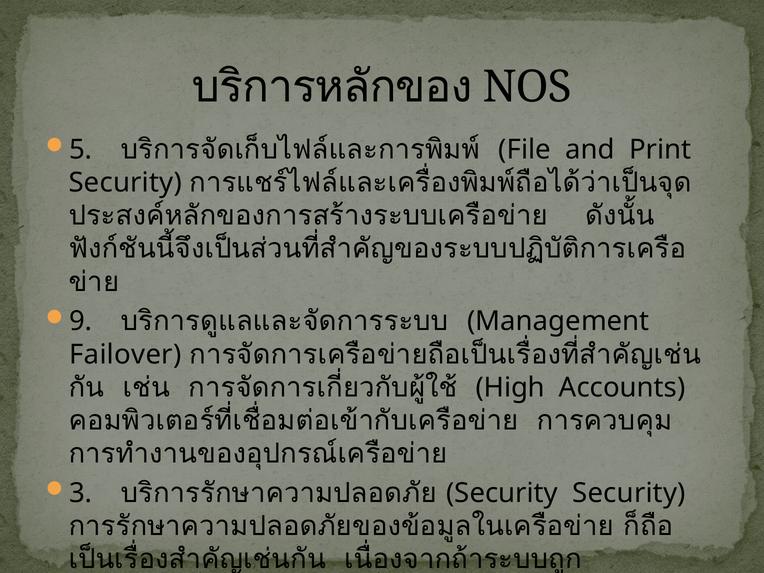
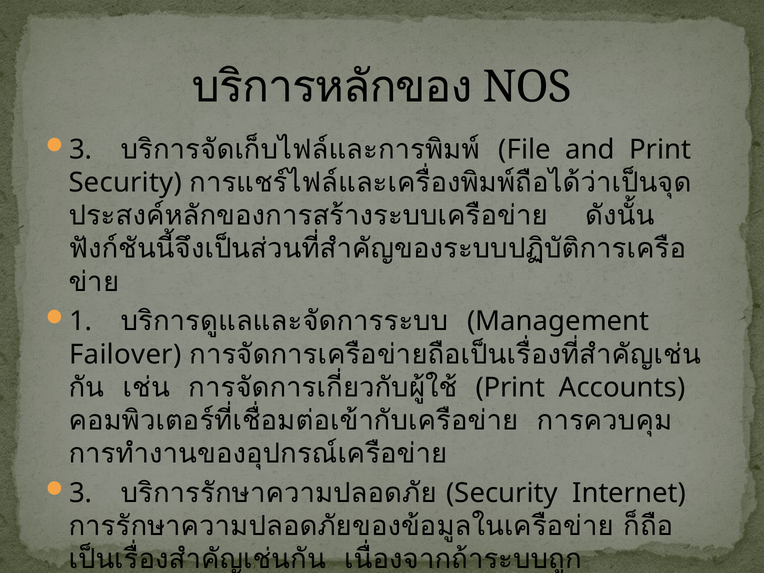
5 at (81, 150): 5 -> 3
9: 9 -> 1
High at (510, 388): High -> Print
Security Security: Security -> Internet
